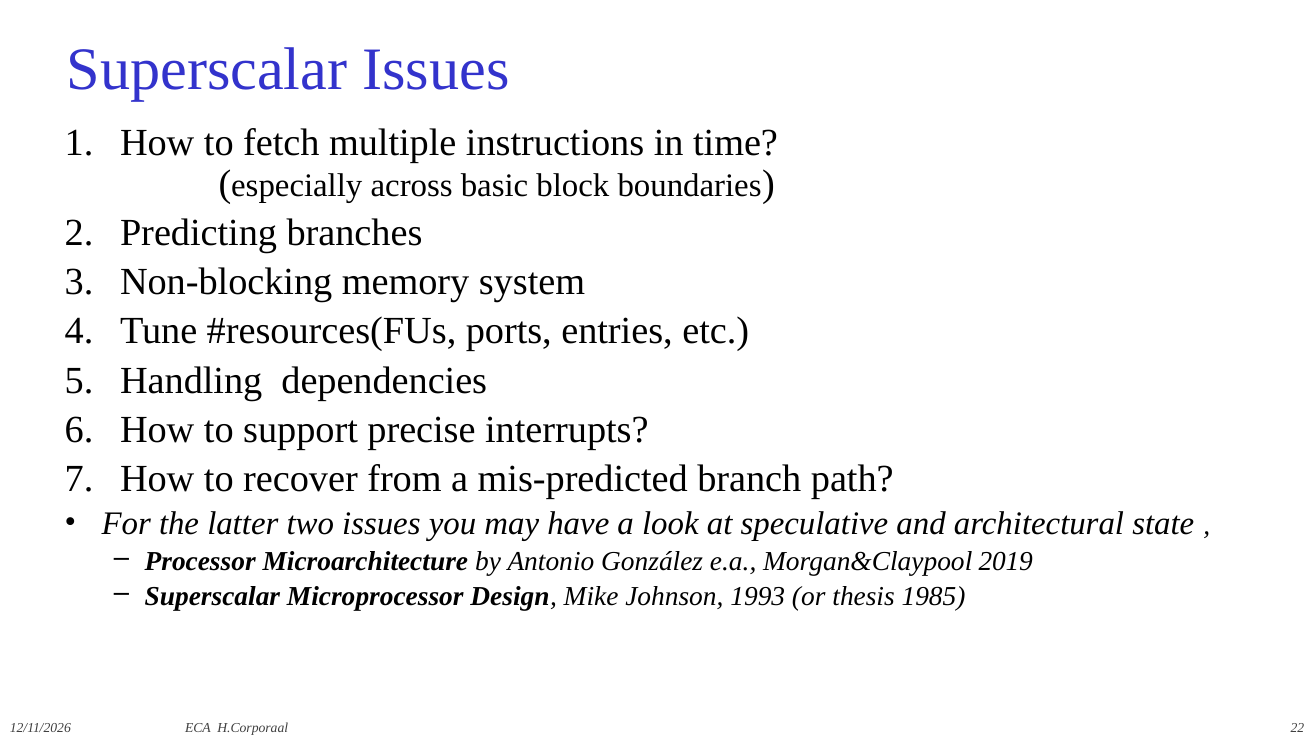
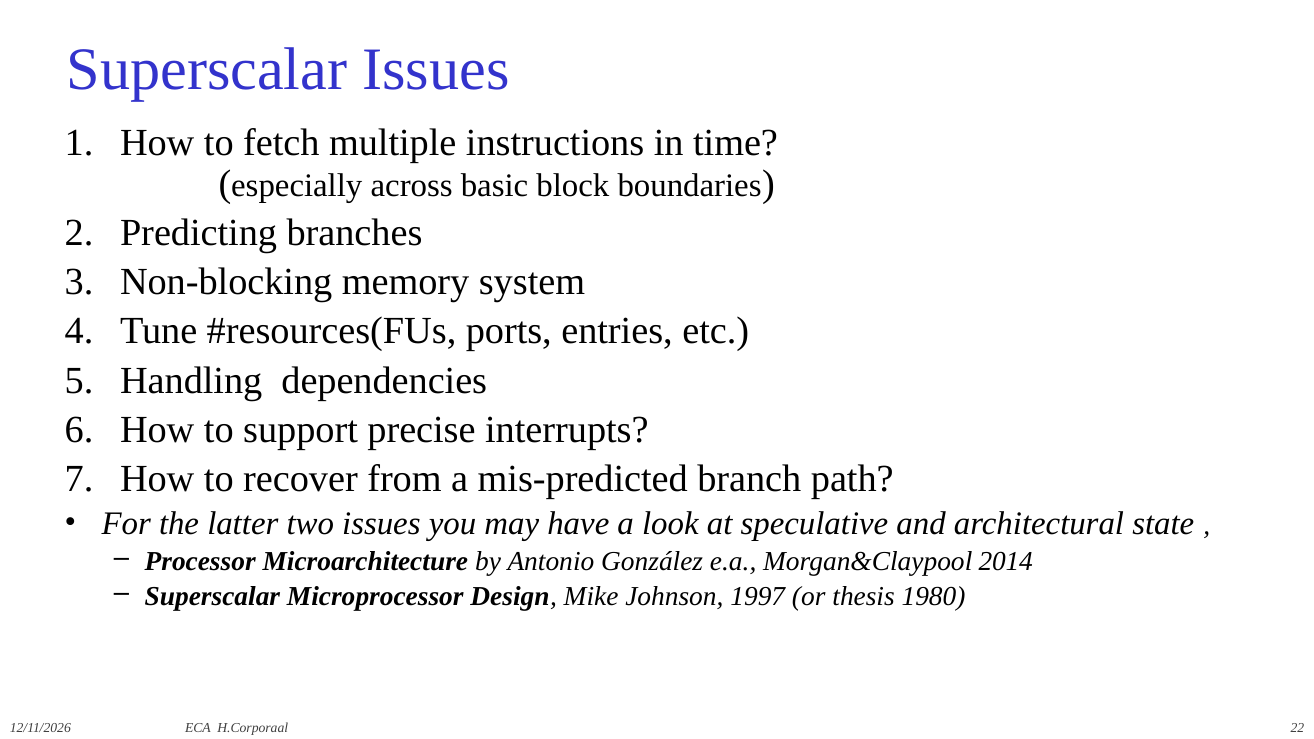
2019: 2019 -> 2014
1993: 1993 -> 1997
1985: 1985 -> 1980
